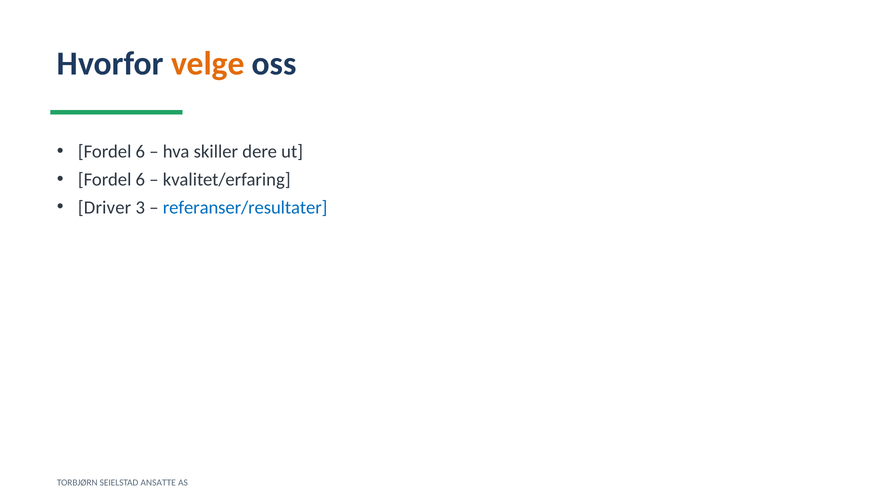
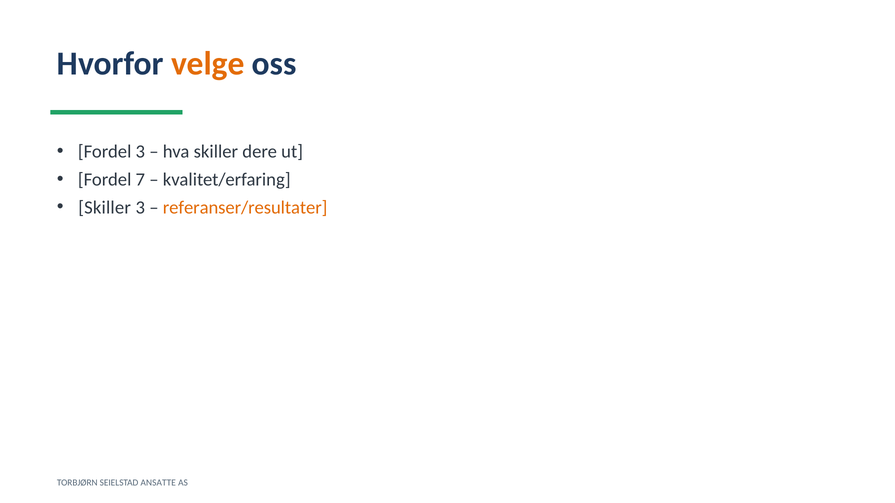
6 at (140, 152): 6 -> 3
6 at (140, 180): 6 -> 7
Driver at (105, 208): Driver -> Skiller
referanser/resultater colour: blue -> orange
